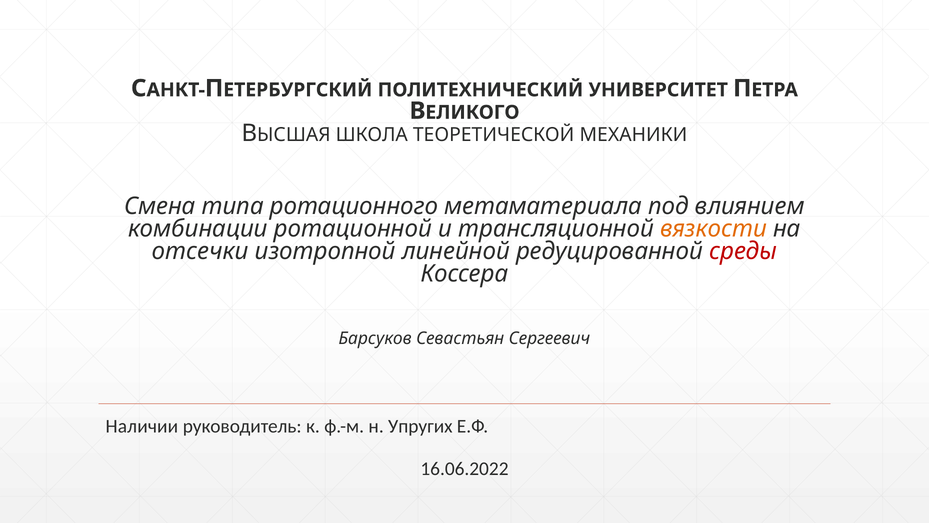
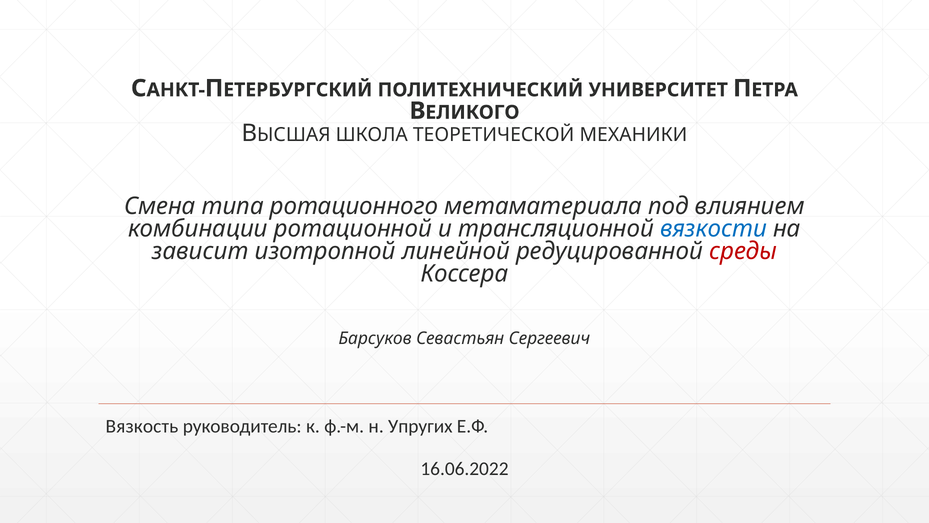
вязкости colour: orange -> blue
отсечки: отсечки -> зависит
Наличии: Наличии -> Вязкость
